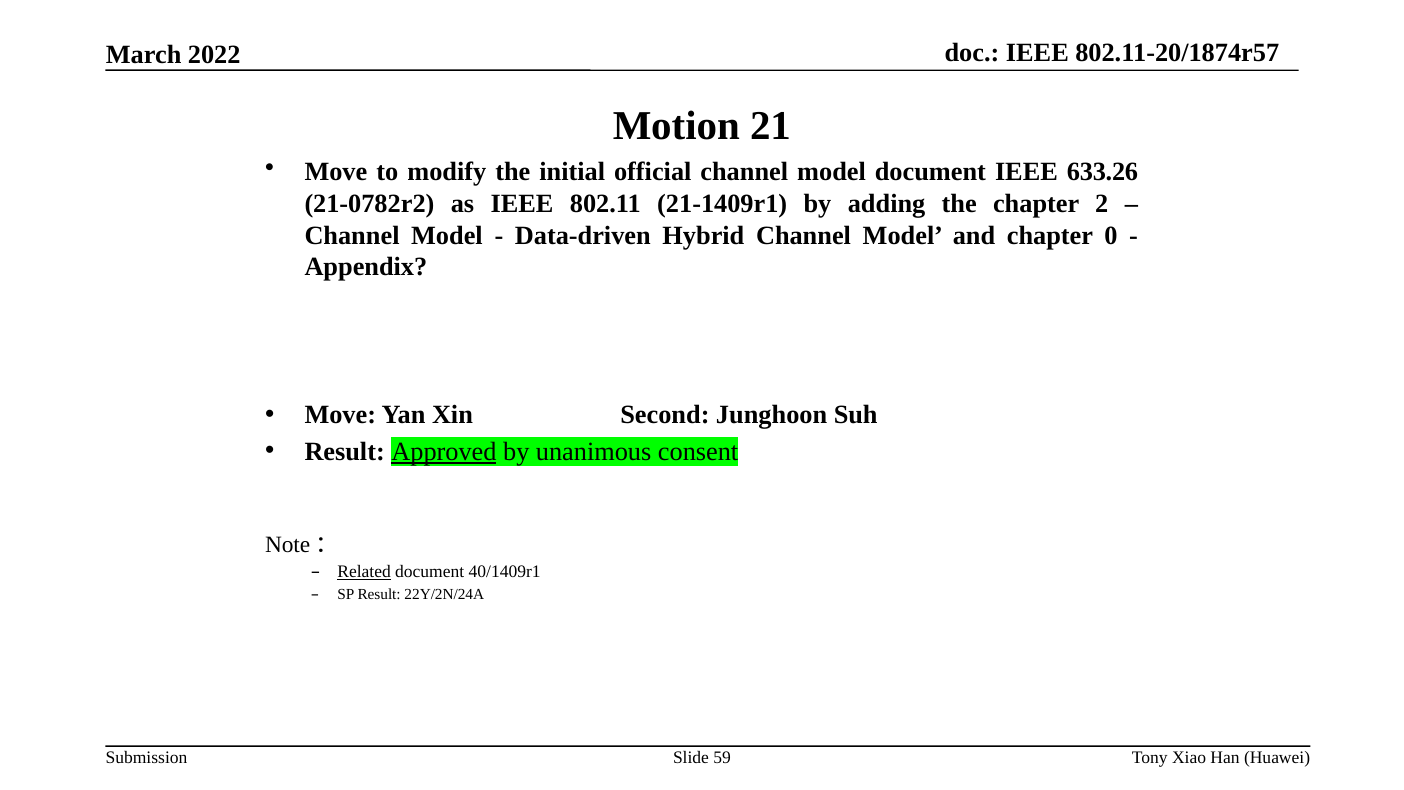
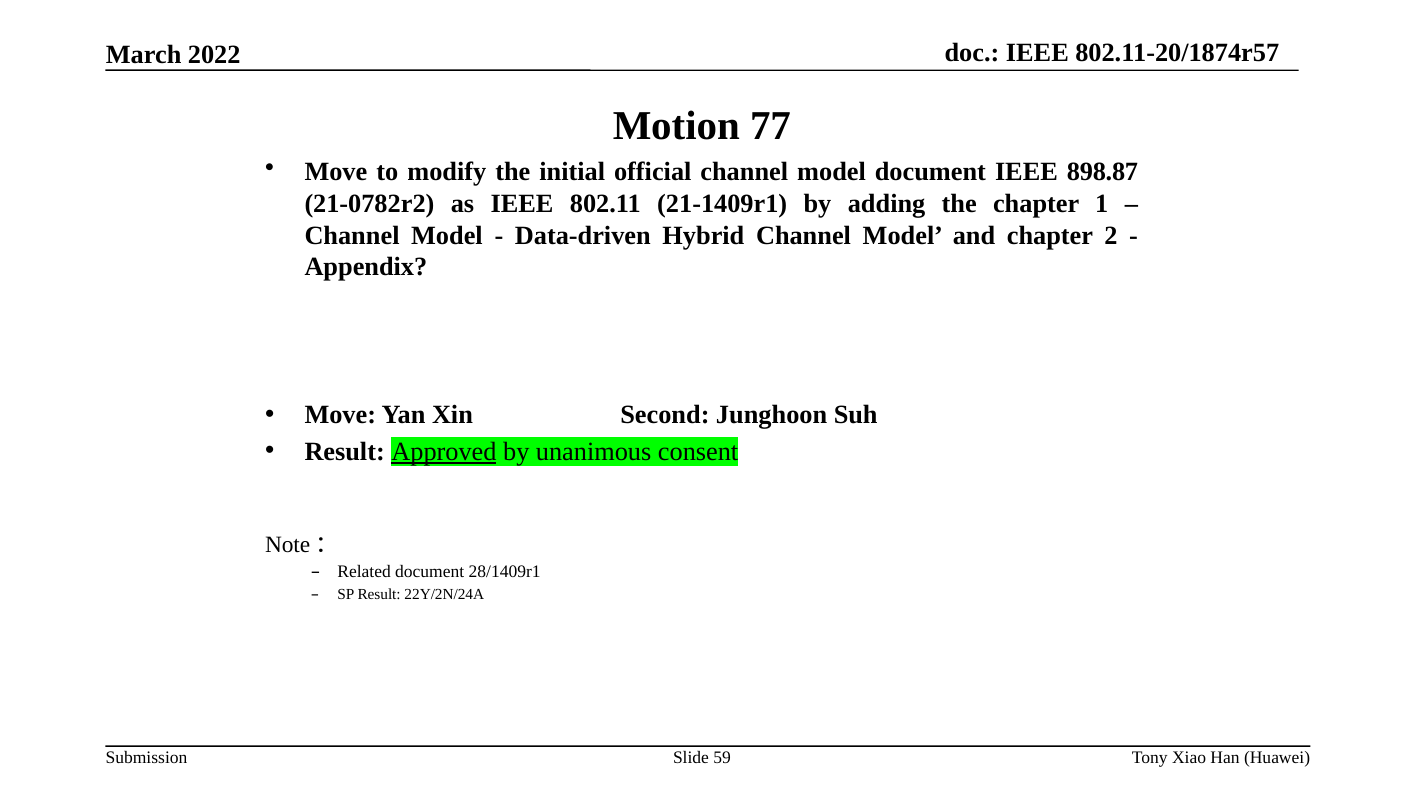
21: 21 -> 77
633.26: 633.26 -> 898.87
2: 2 -> 1
0: 0 -> 2
Related underline: present -> none
40/1409r1: 40/1409r1 -> 28/1409r1
